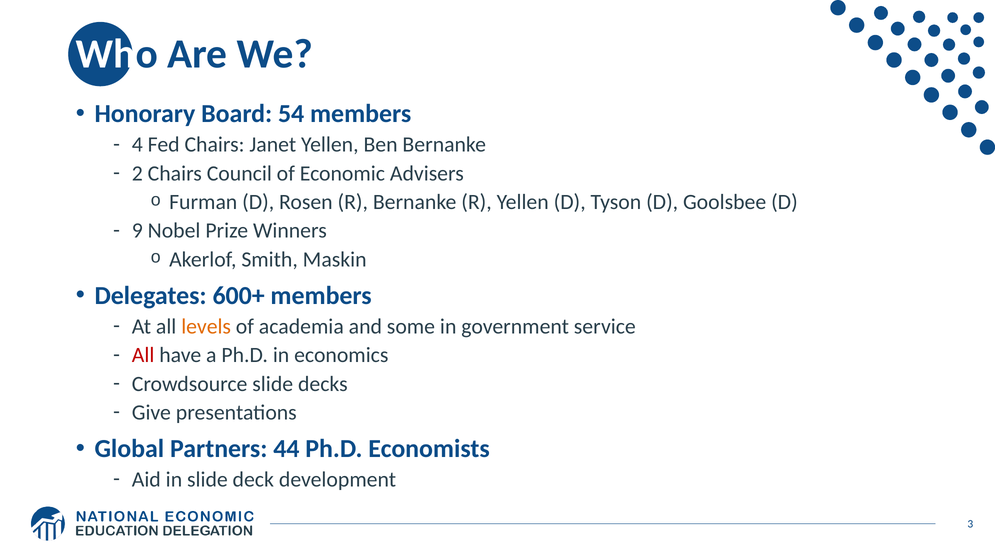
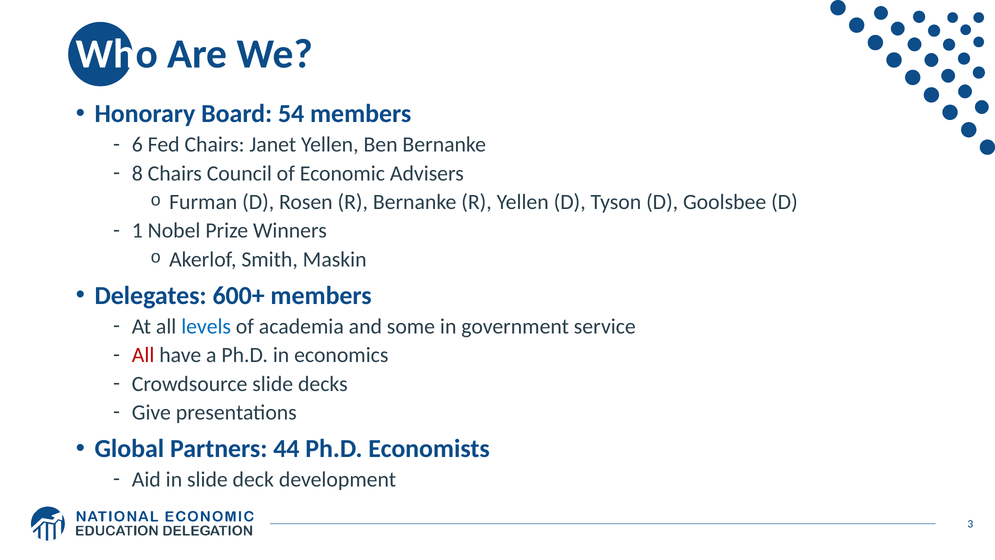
4: 4 -> 6
2: 2 -> 8
9: 9 -> 1
levels colour: orange -> blue
